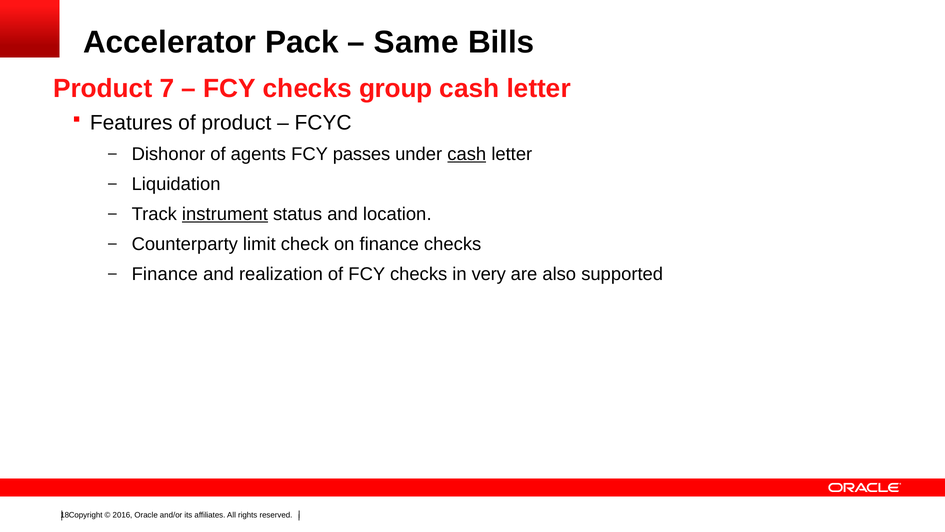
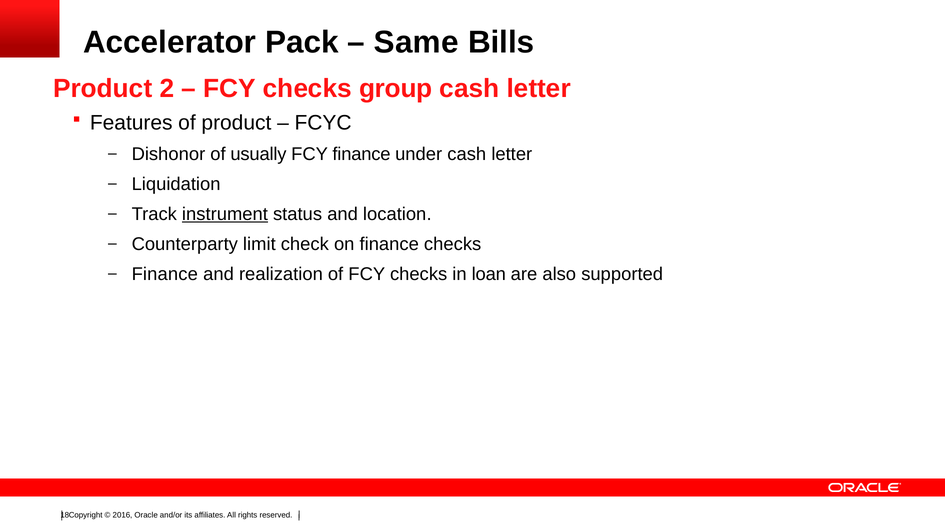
7: 7 -> 2
agents: agents -> usually
FCY passes: passes -> finance
cash at (467, 154) underline: present -> none
very: very -> loan
